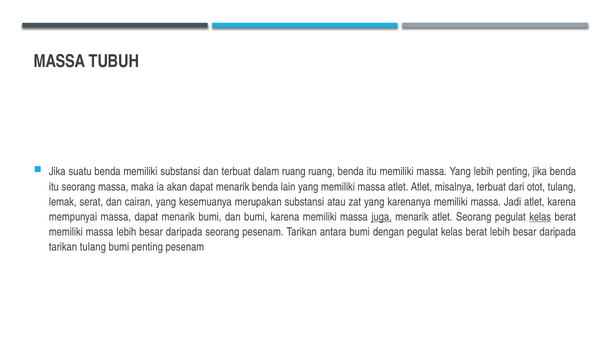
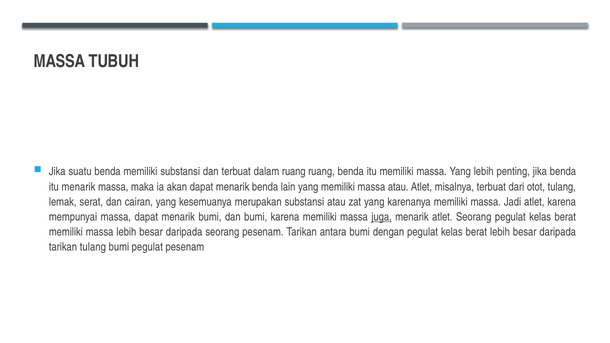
itu seorang: seorang -> menarik
massa atlet: atlet -> atau
kelas at (540, 217) underline: present -> none
bumi penting: penting -> pegulat
